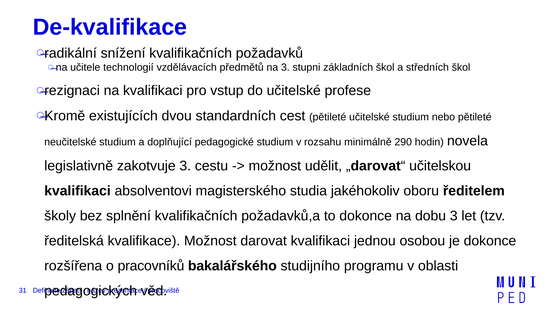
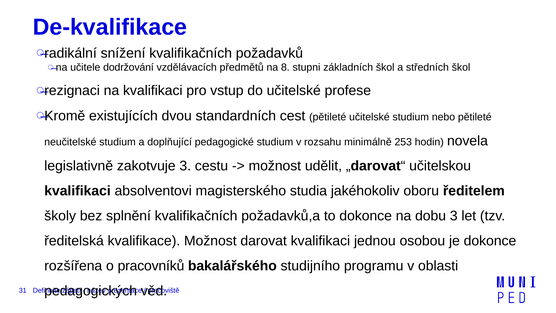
technologií: technologií -> dodržování
na 3: 3 -> 8
290: 290 -> 253
